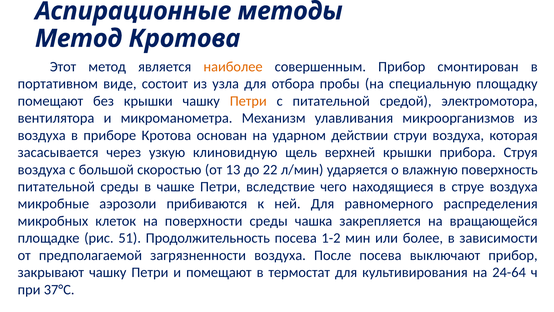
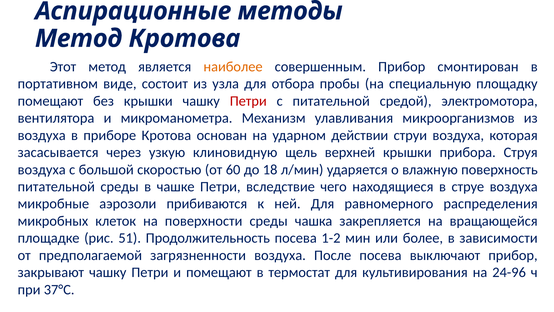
Петри at (248, 101) colour: orange -> red
13: 13 -> 60
22: 22 -> 18
24-64: 24-64 -> 24-96
